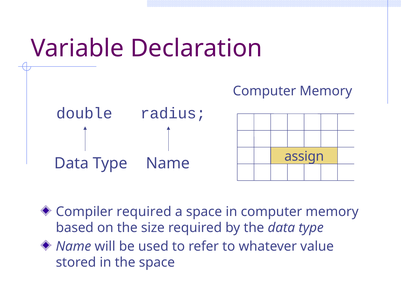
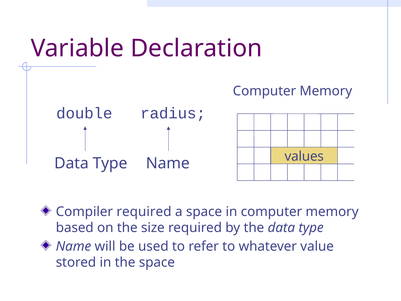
assign: assign -> values
